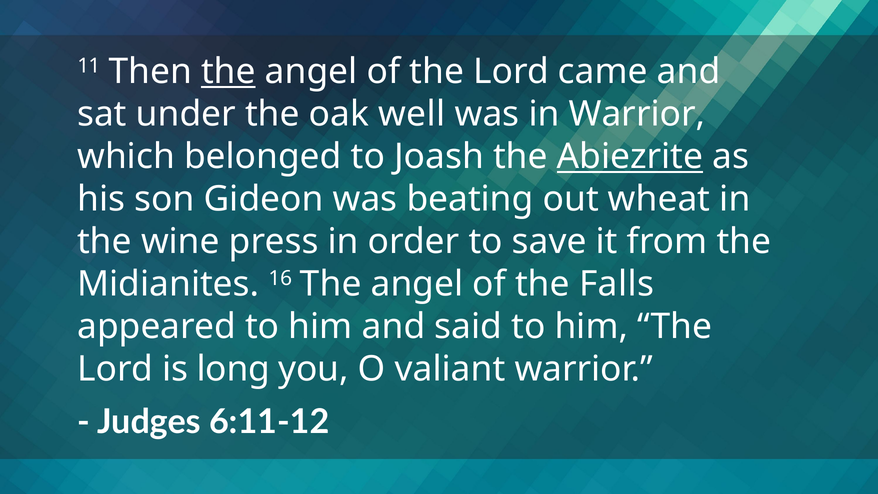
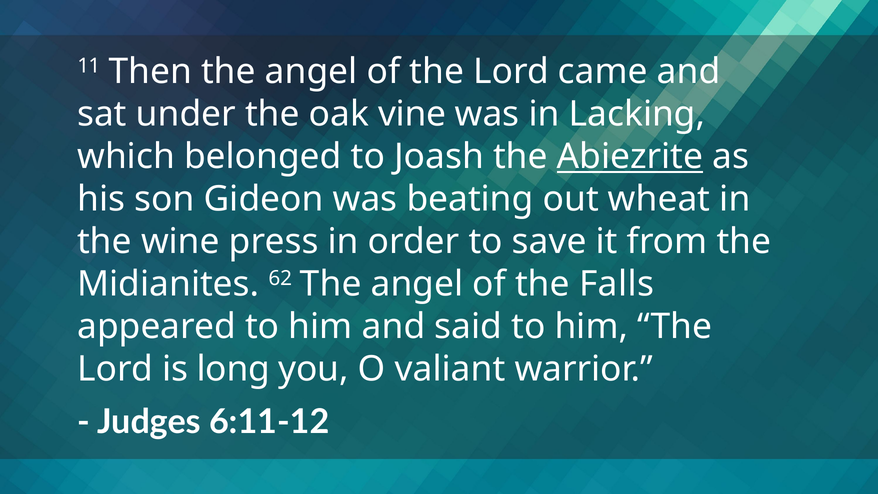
the at (228, 72) underline: present -> none
well: well -> vine
in Warrior: Warrior -> Lacking
16: 16 -> 62
